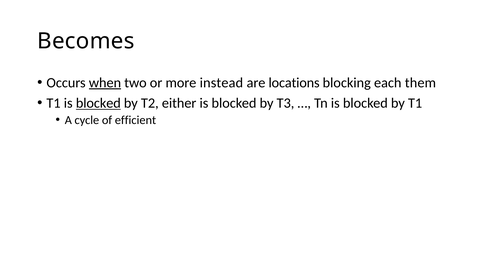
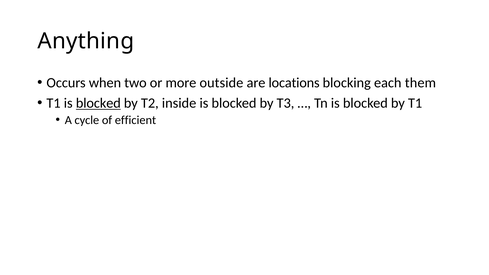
Becomes: Becomes -> Anything
when underline: present -> none
instead: instead -> outside
either: either -> inside
